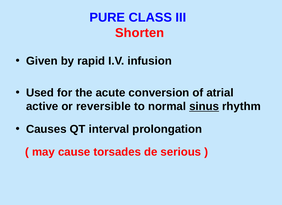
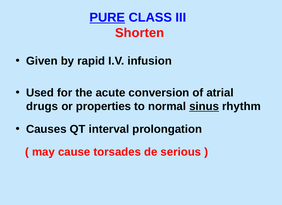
PURE underline: none -> present
active: active -> drugs
reversible: reversible -> properties
